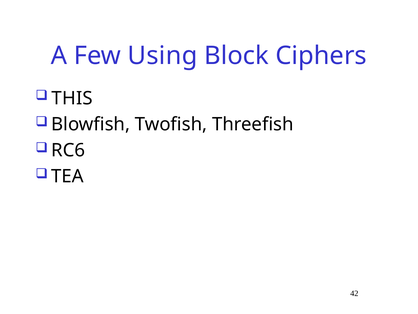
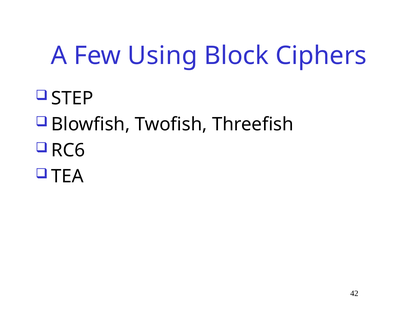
THIS: THIS -> STEP
